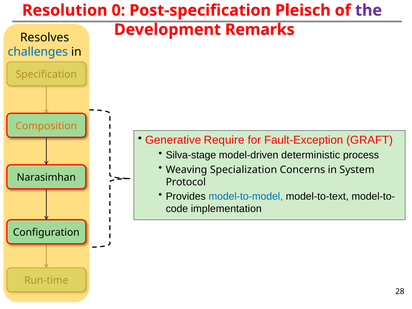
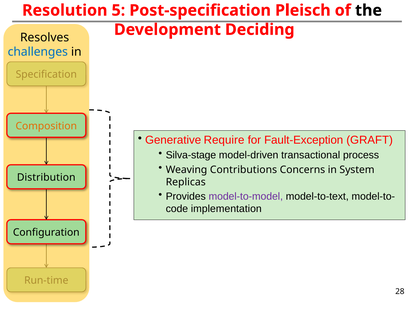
0: 0 -> 5
the colour: purple -> black
Remarks: Remarks -> Deciding
deterministic: deterministic -> transactional
Specialization: Specialization -> Contributions
Narasimhan: Narasimhan -> Distribution
Protocol: Protocol -> Replicas
model-to-model colour: blue -> purple
